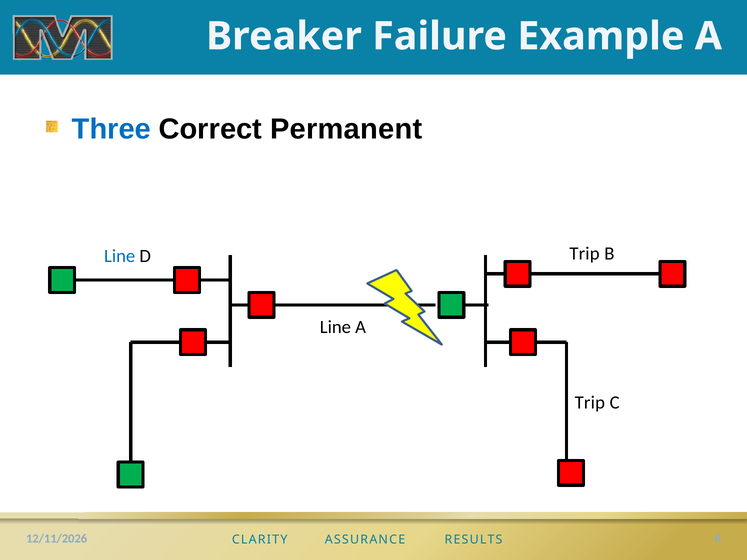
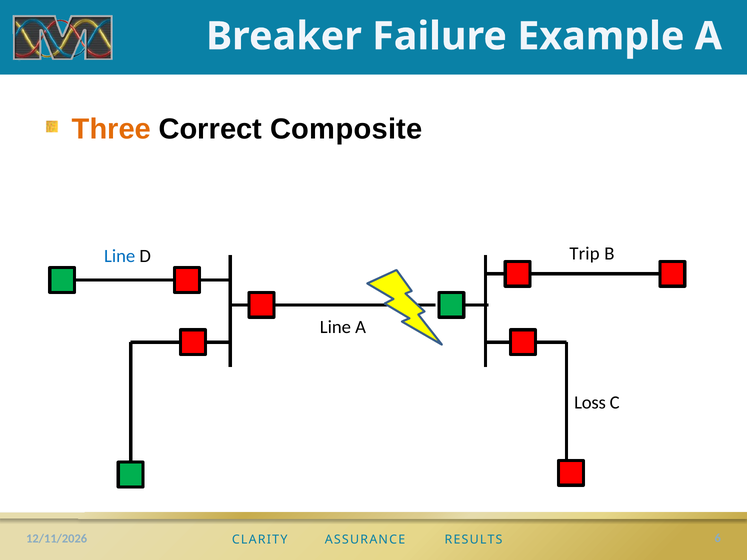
Three colour: blue -> orange
Permanent: Permanent -> Composite
Trip at (590, 403): Trip -> Loss
